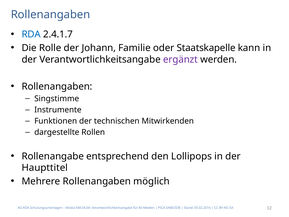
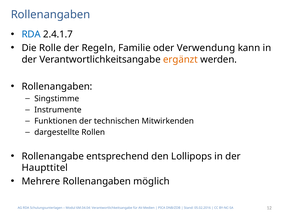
Johann: Johann -> Regeln
Staatskapelle: Staatskapelle -> Verwendung
ergänzt colour: purple -> orange
